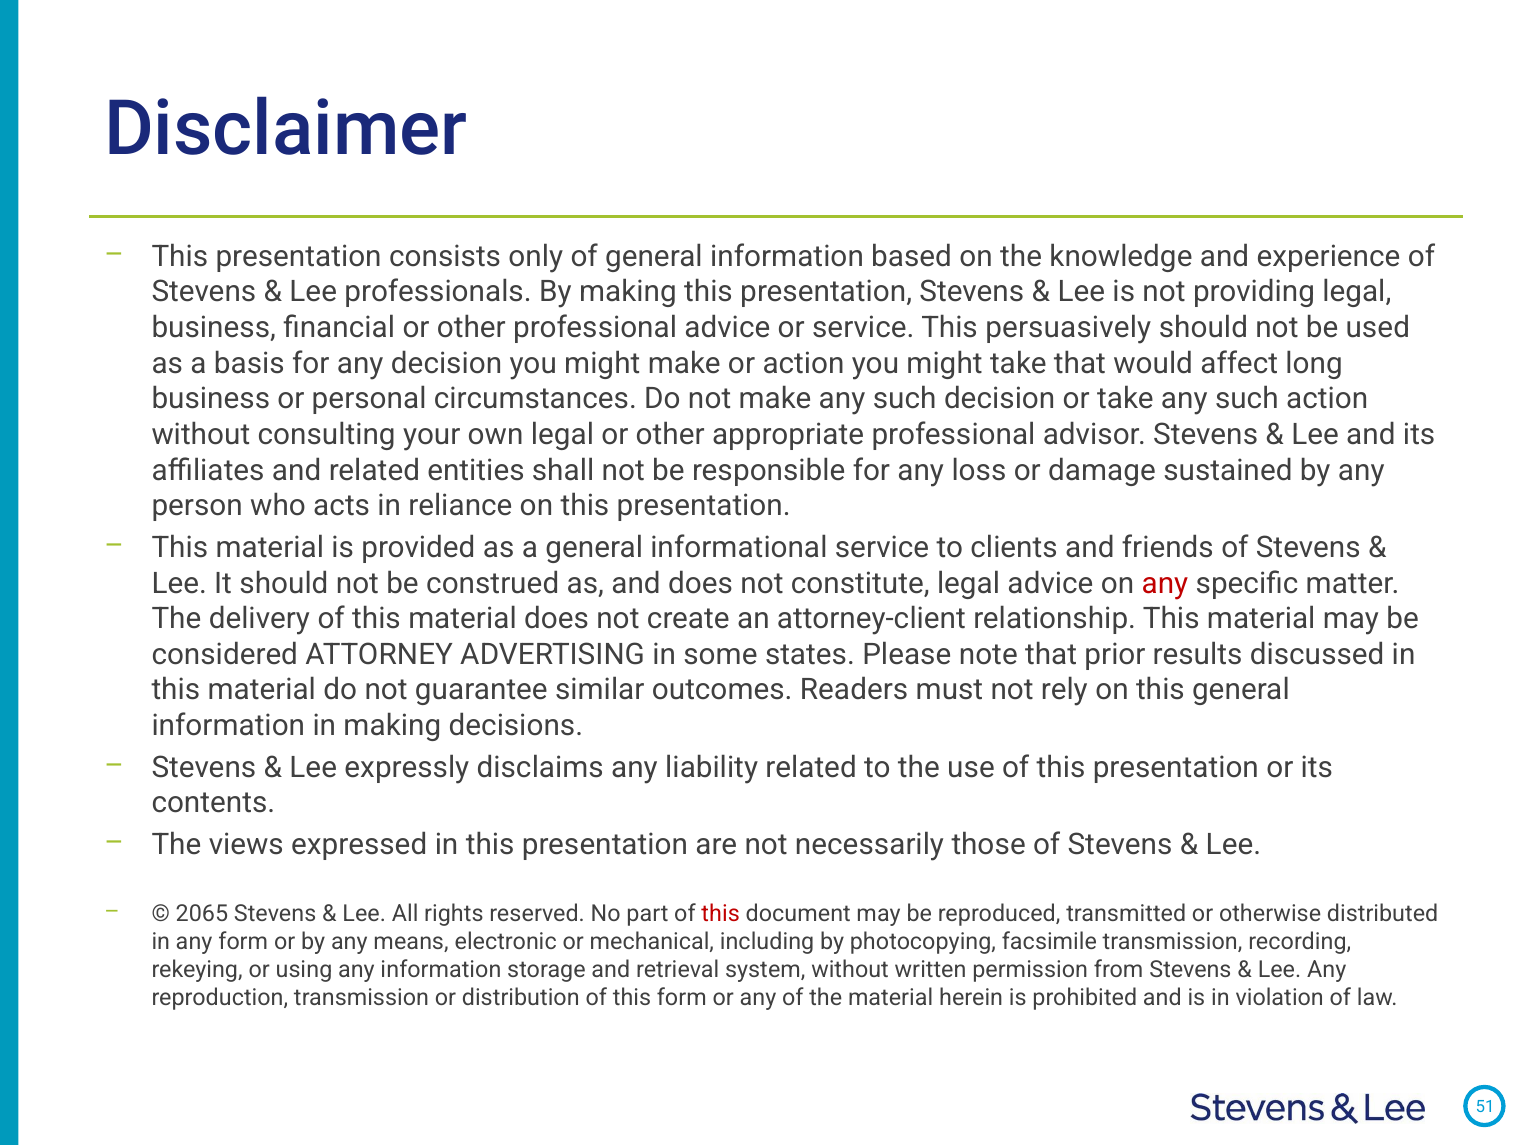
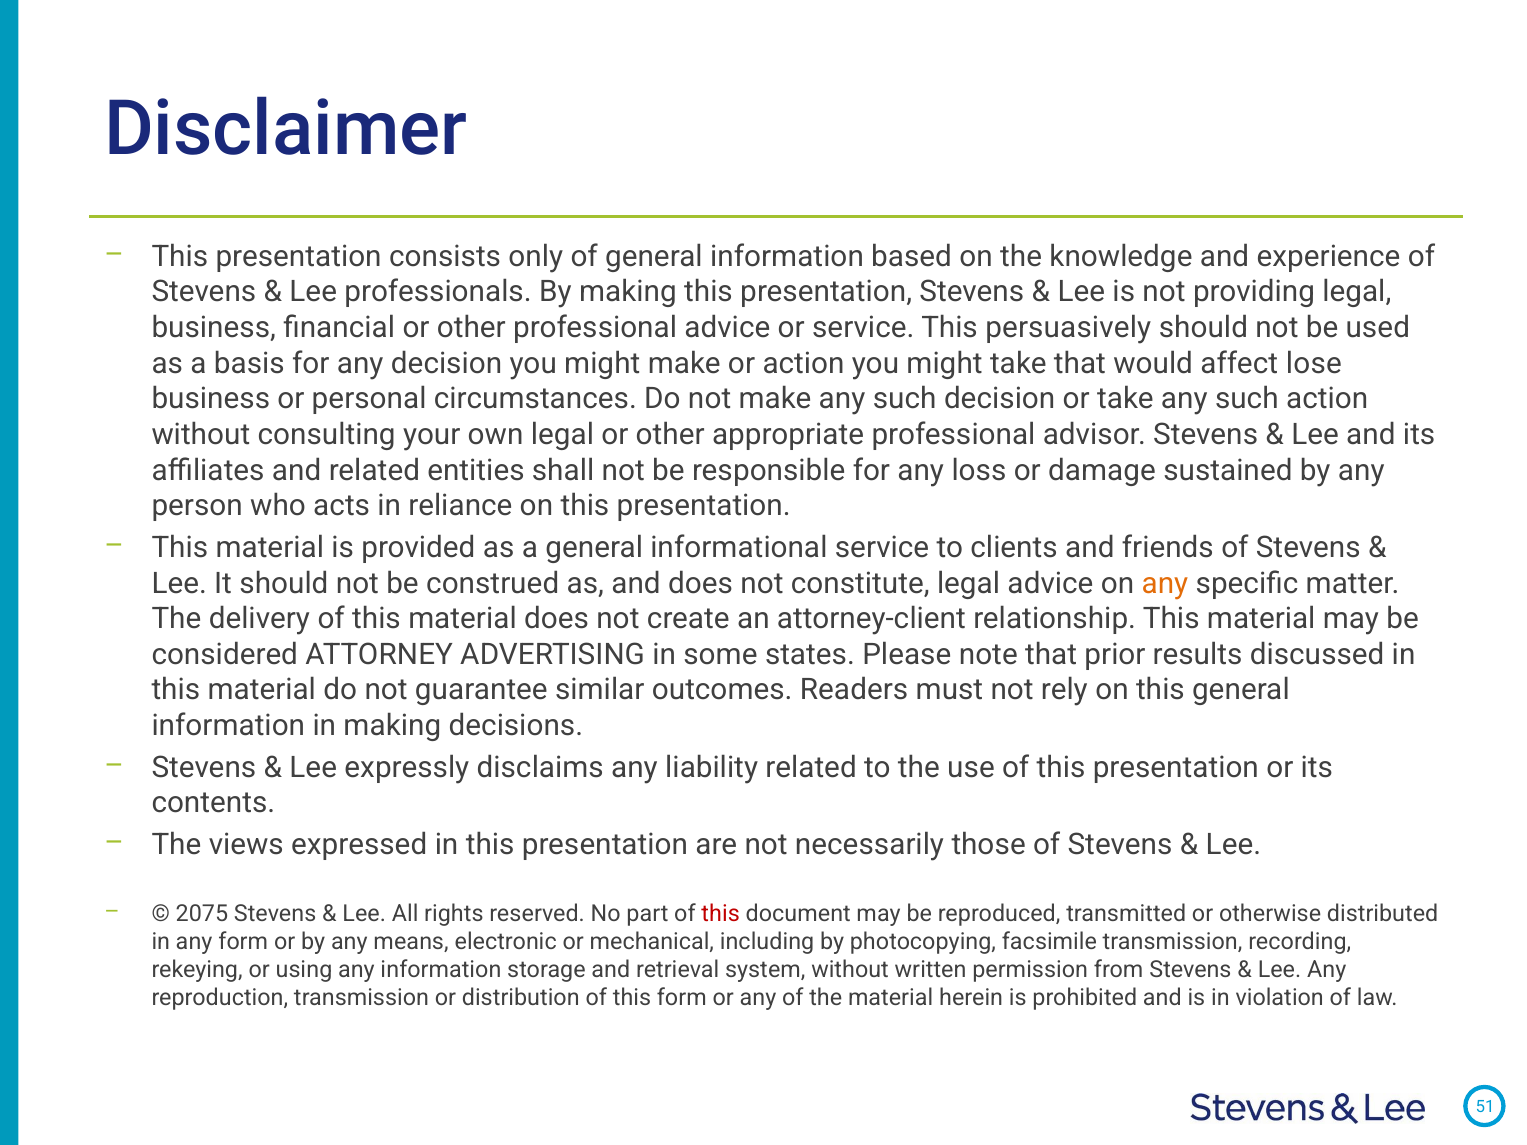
long: long -> lose
any at (1165, 583) colour: red -> orange
2065: 2065 -> 2075
